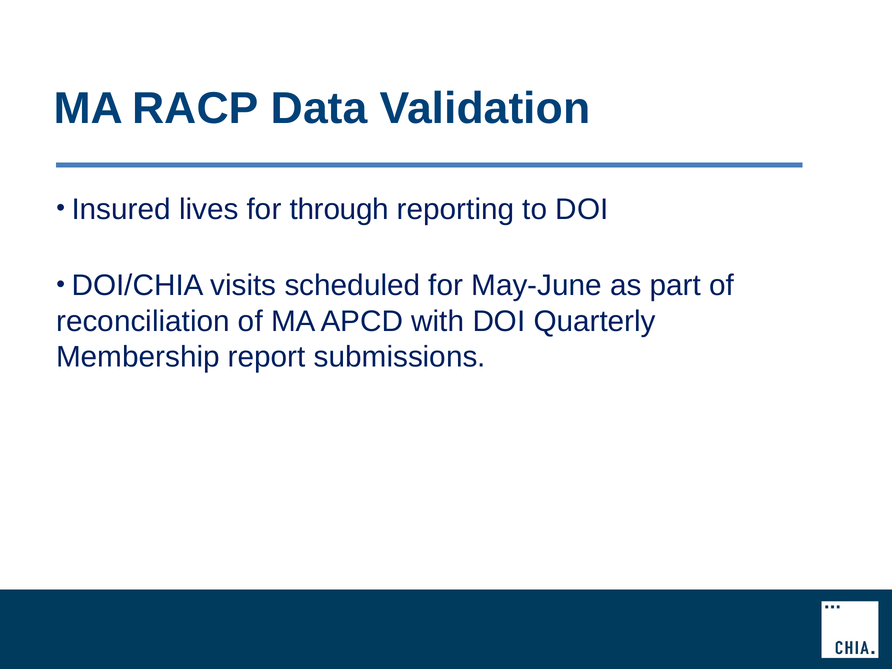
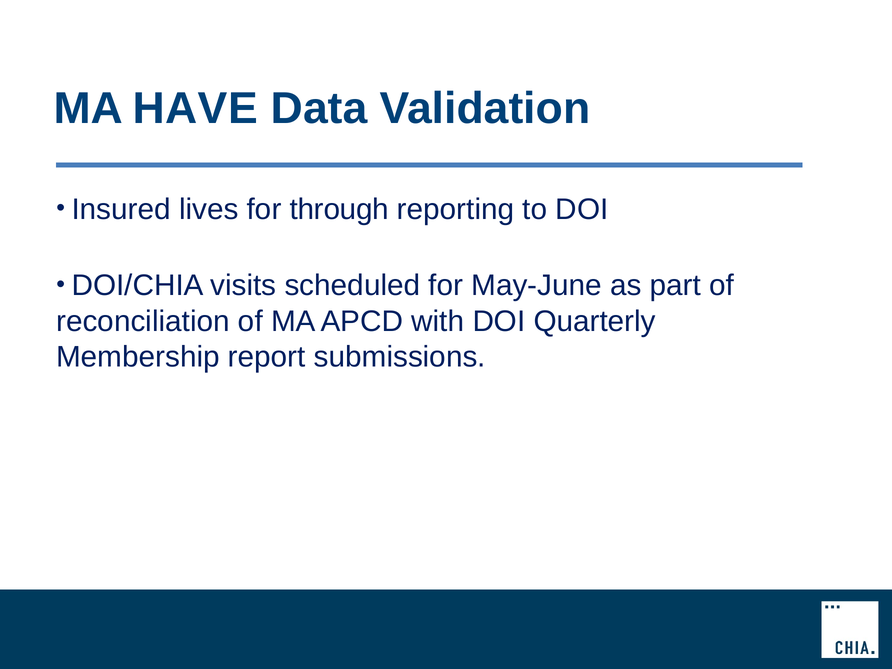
RACP: RACP -> HAVE
